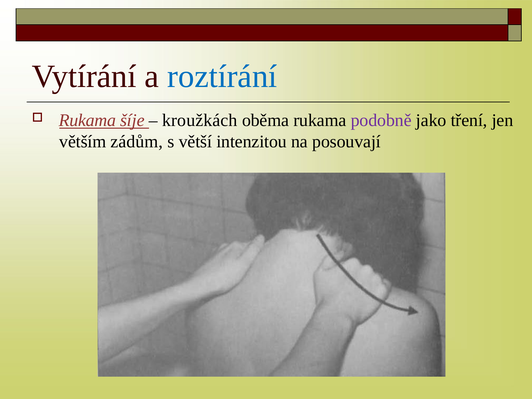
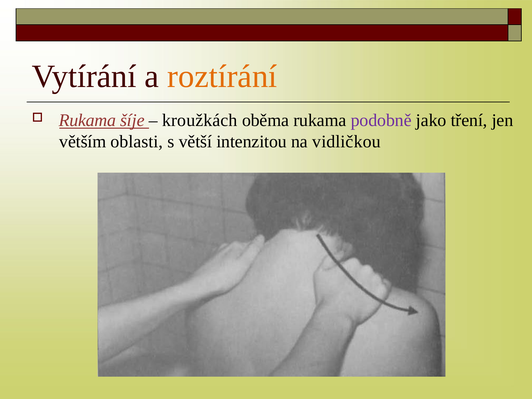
roztírání colour: blue -> orange
zádům: zádům -> oblasti
posouvají: posouvají -> vidličkou
